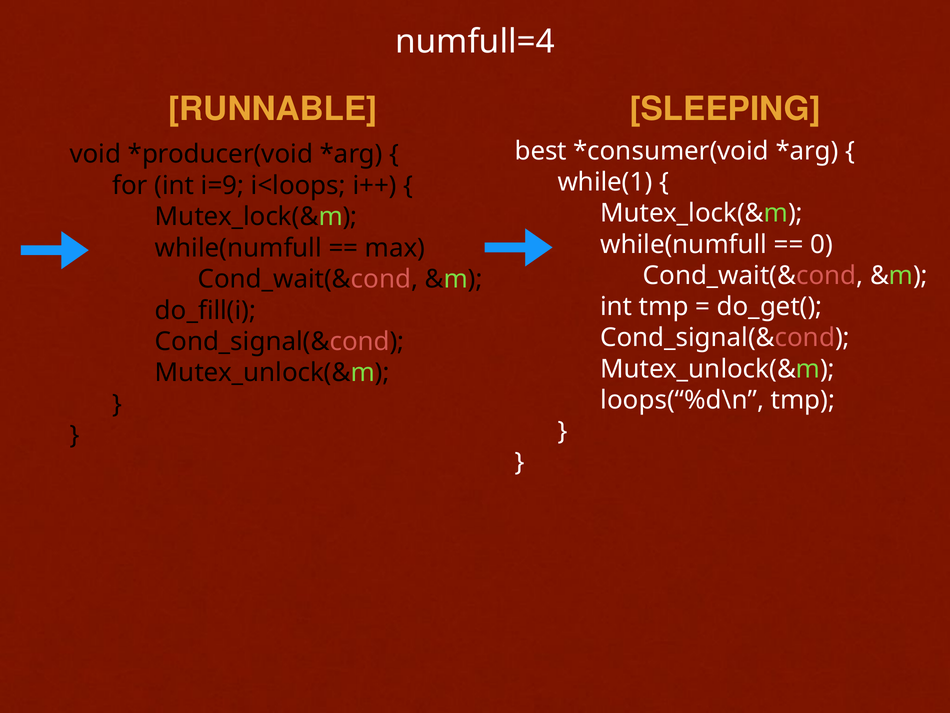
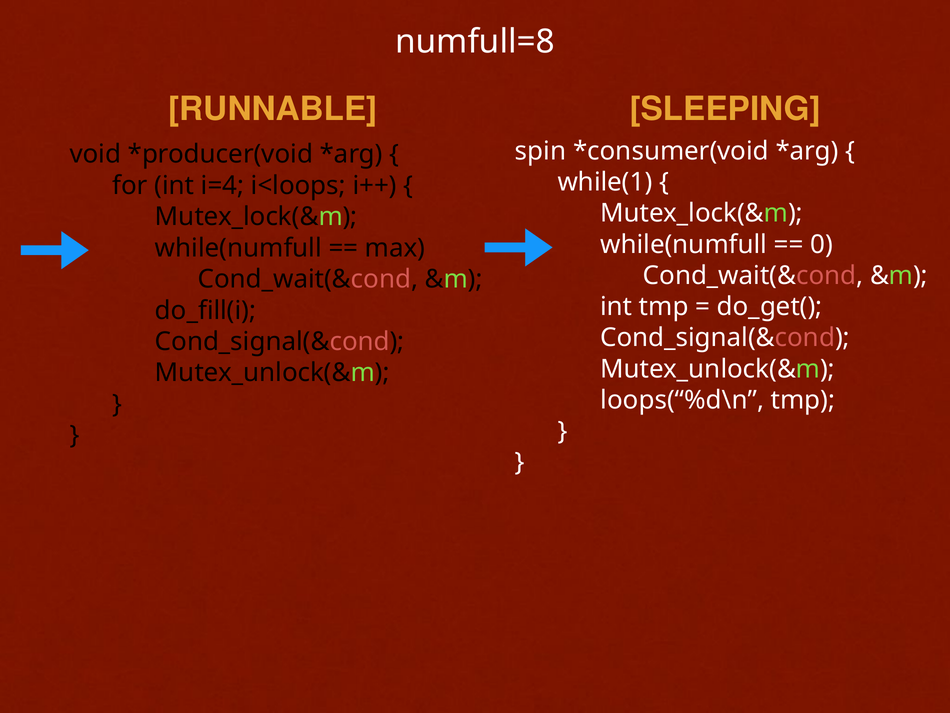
numfull=4: numfull=4 -> numfull=8
best: best -> spin
i=9: i=9 -> i=4
